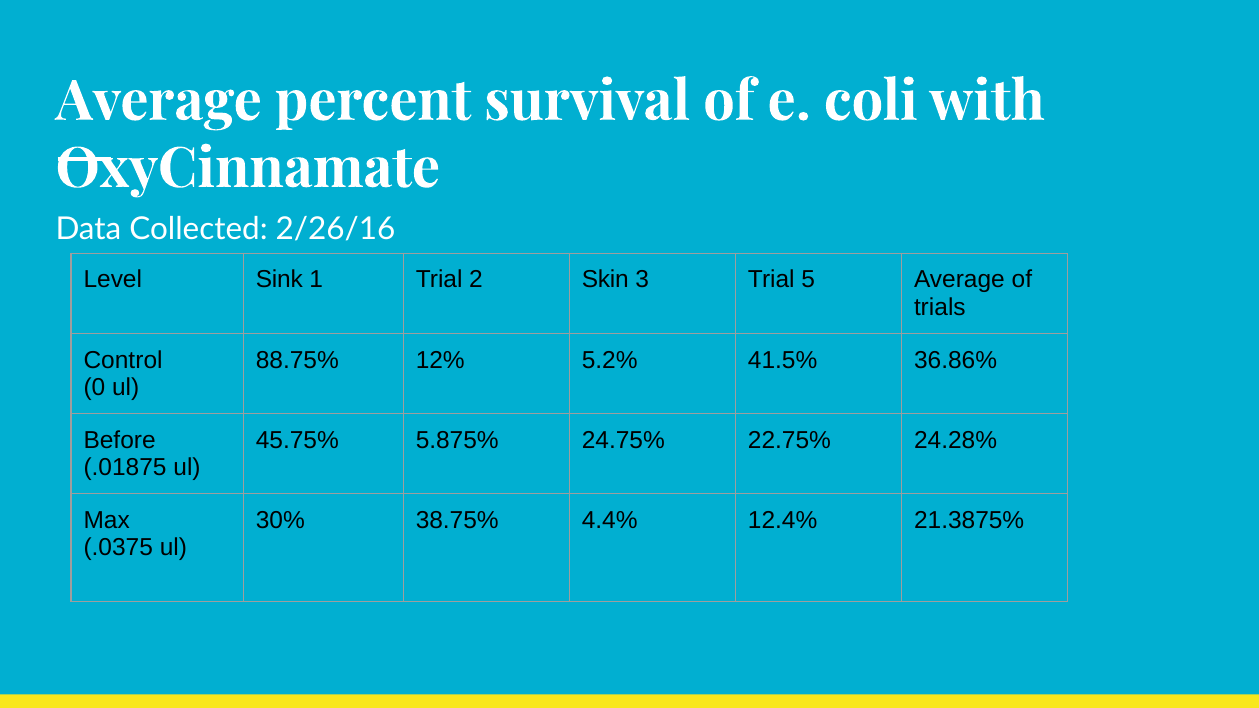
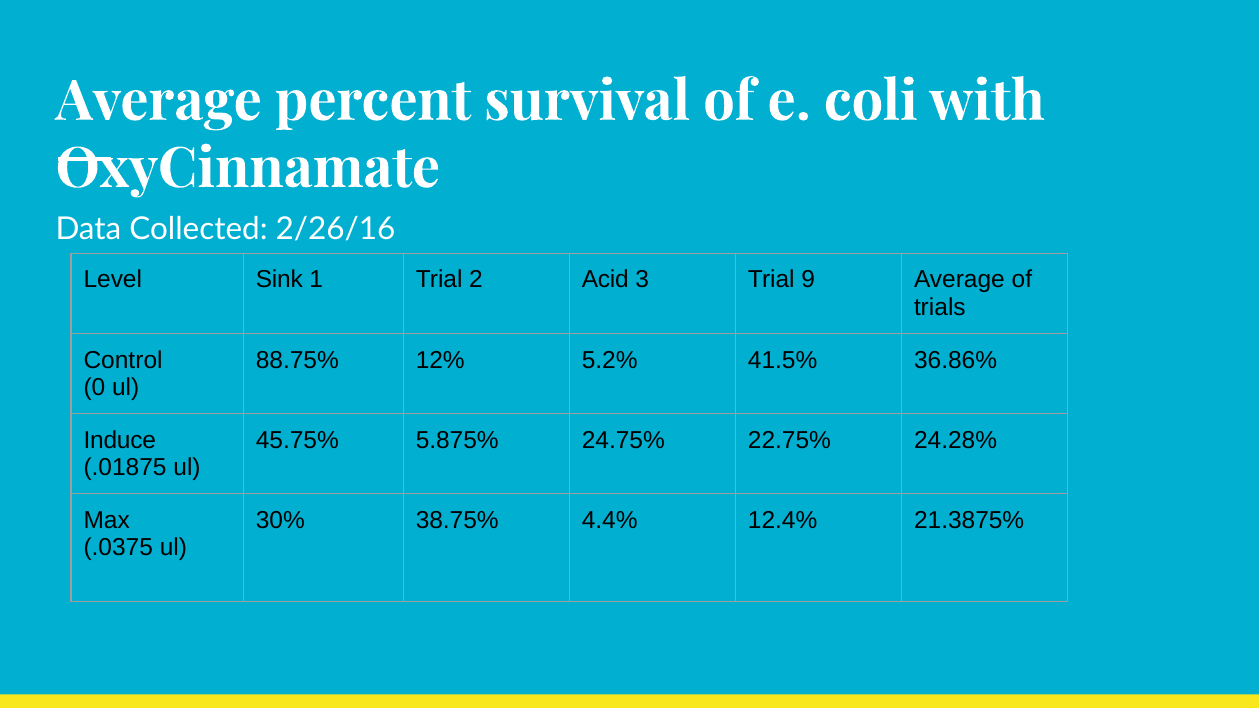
Skin: Skin -> Acid
5: 5 -> 9
Before: Before -> Induce
